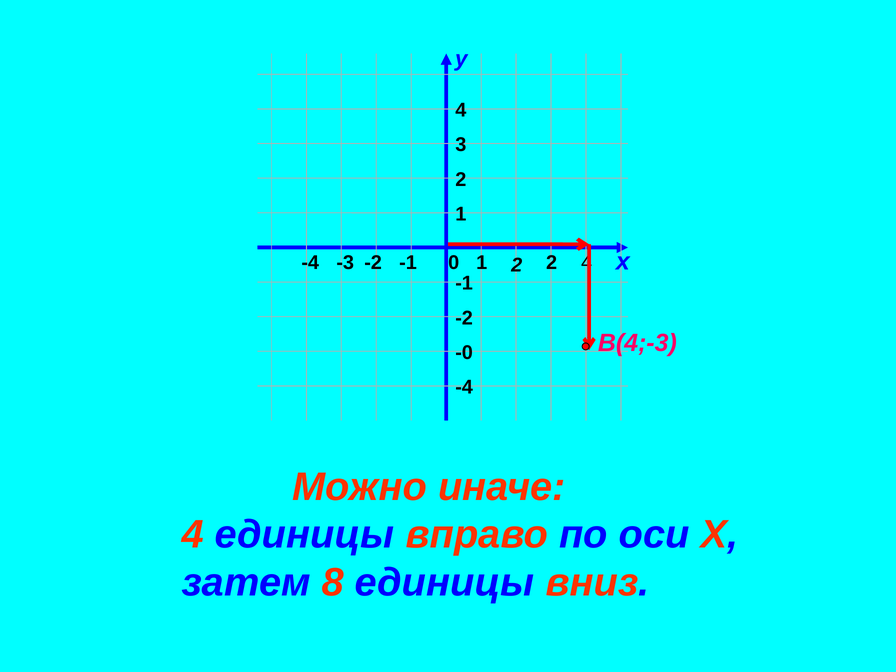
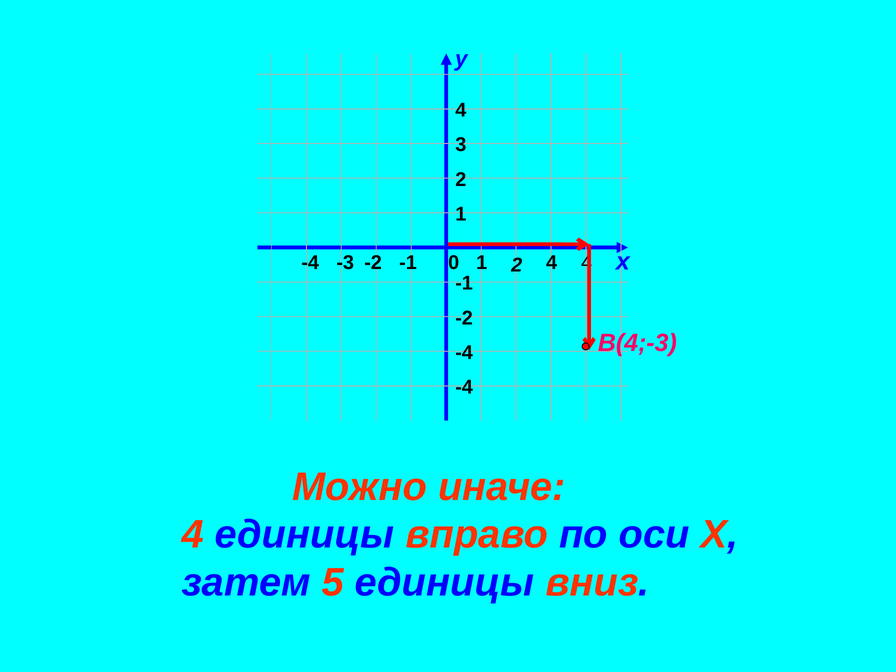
2 at (552, 263): 2 -> 4
-0 at (464, 353): -0 -> -4
8: 8 -> 5
